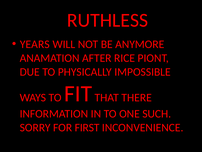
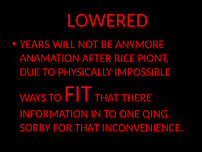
RUTHLESS: RUTHLESS -> LOWERED
SUCH: SUCH -> QING
FOR FIRST: FIRST -> THAT
